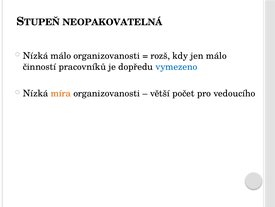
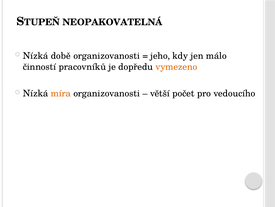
Nízká málo: málo -> době
rozš: rozš -> jeho
vymezeno colour: blue -> orange
